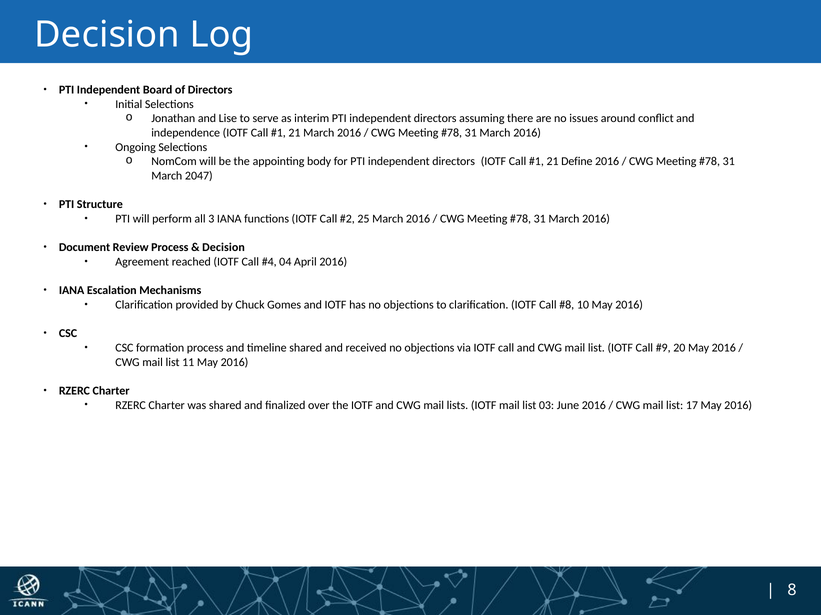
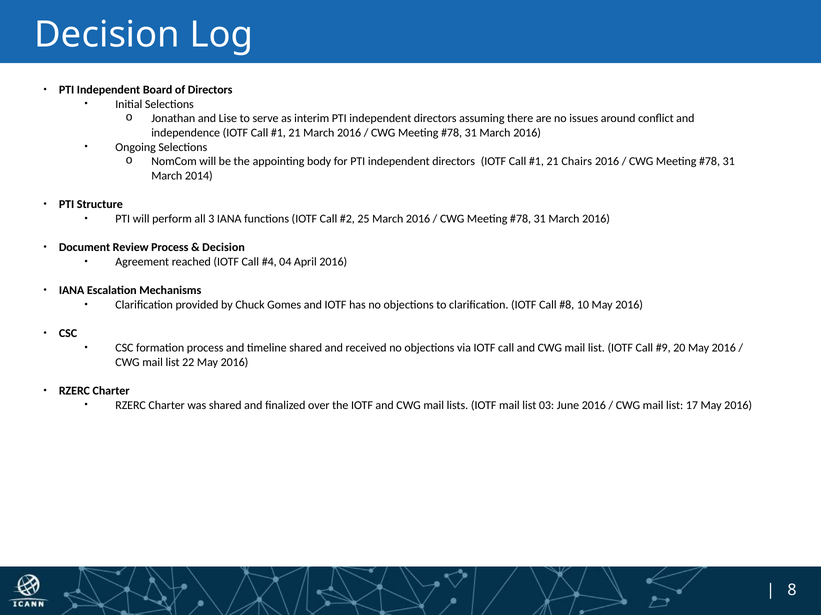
Define: Define -> Chairs
2047: 2047 -> 2014
11: 11 -> 22
